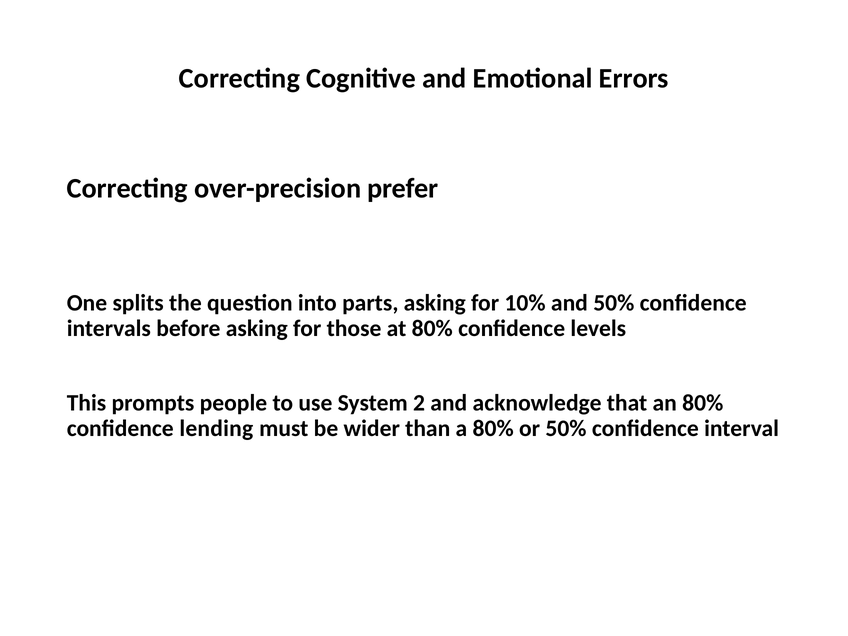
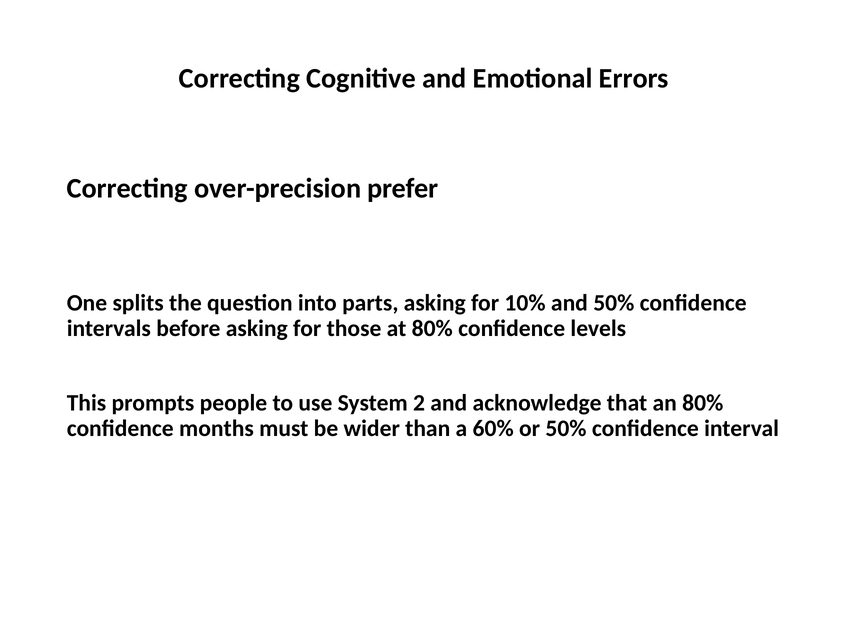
lending: lending -> months
a 80%: 80% -> 60%
